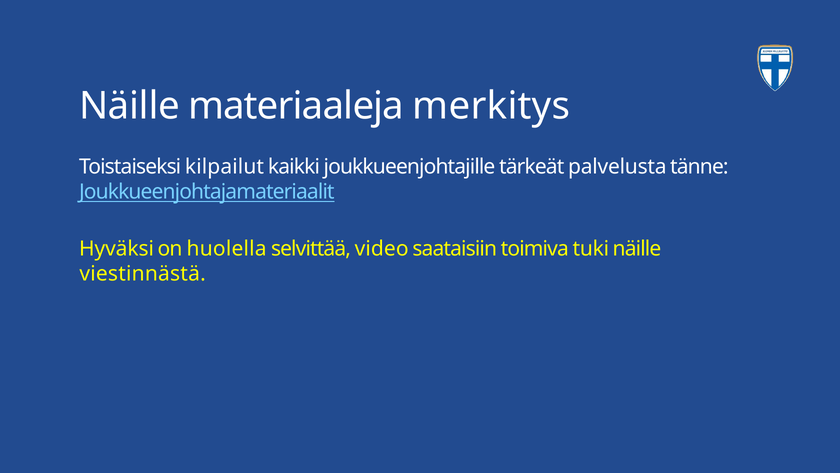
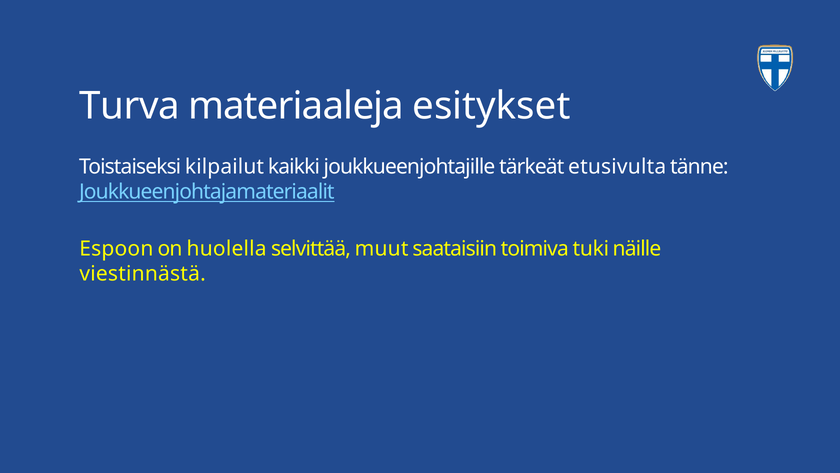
Näille at (129, 106): Näille -> Turva
merkitys: merkitys -> esitykset
palvelusta: palvelusta -> etusivulta
Hyväksi: Hyväksi -> Espoon
video: video -> muut
